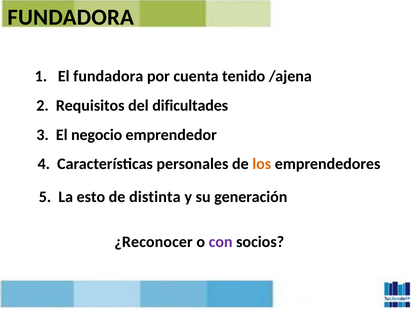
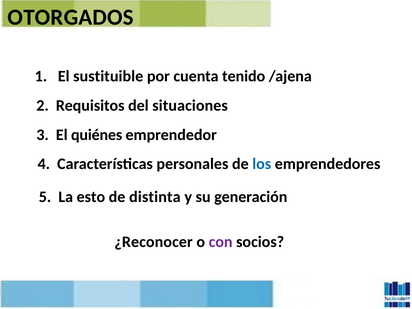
FUNDADORA at (71, 17): FUNDADORA -> OTORGADOS
El fundadora: fundadora -> sustituible
dificultades: dificultades -> situaciones
negocio: negocio -> quiénes
los colour: orange -> blue
